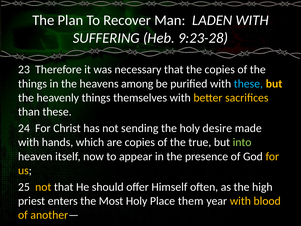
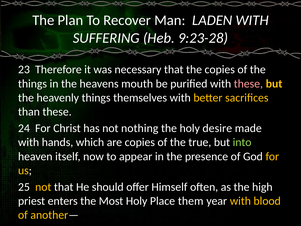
among: among -> mouth
these at (248, 84) colour: light blue -> pink
sending: sending -> nothing
